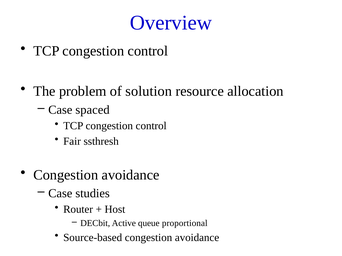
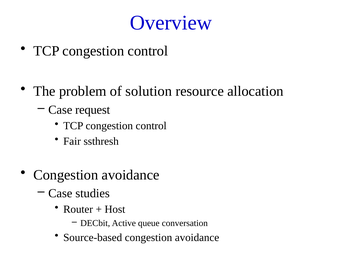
spaced: spaced -> request
proportional: proportional -> conversation
